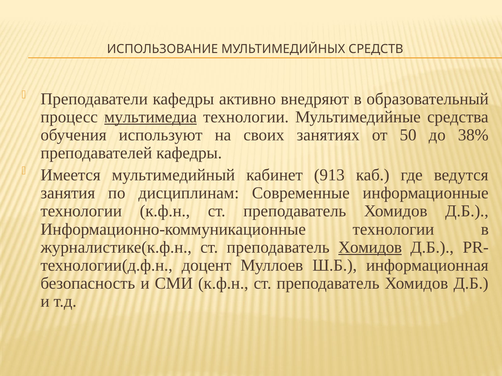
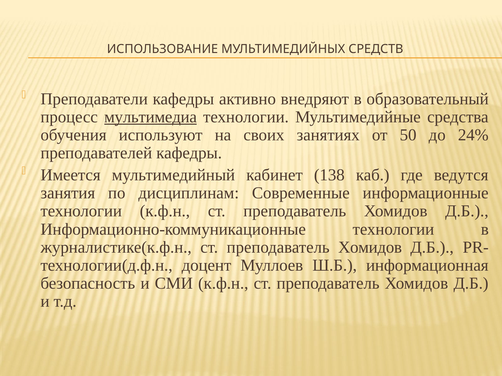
38%: 38% -> 24%
913: 913 -> 138
Хомидов at (370, 248) underline: present -> none
